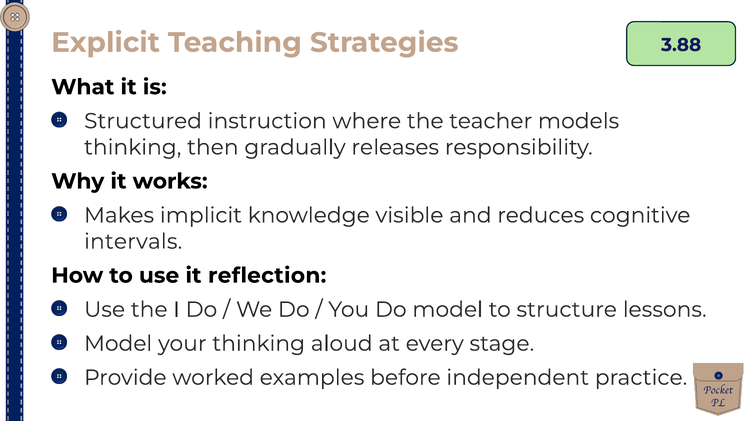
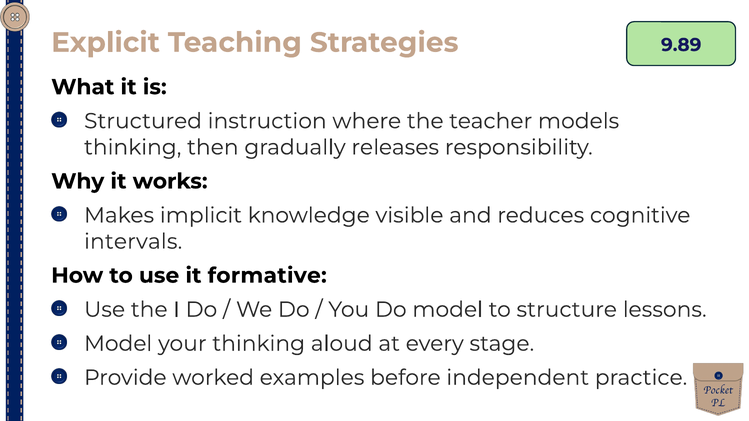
3.88: 3.88 -> 9.89
reflection: reflection -> formative
